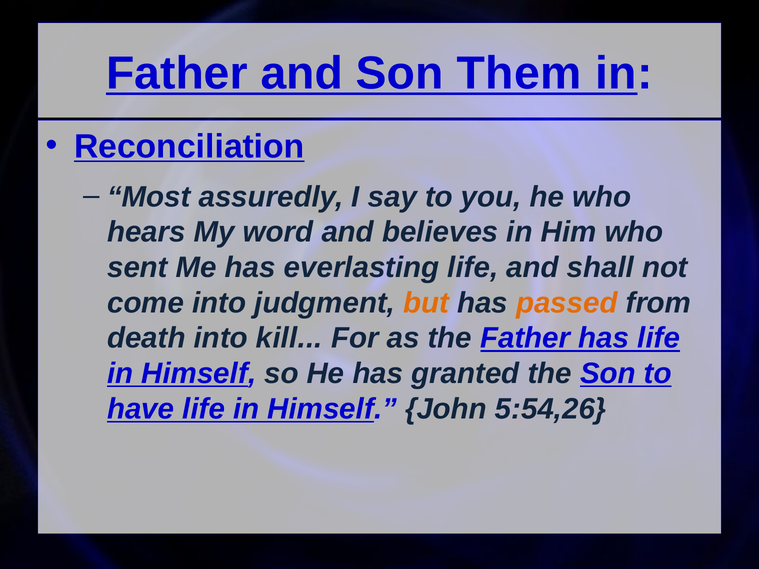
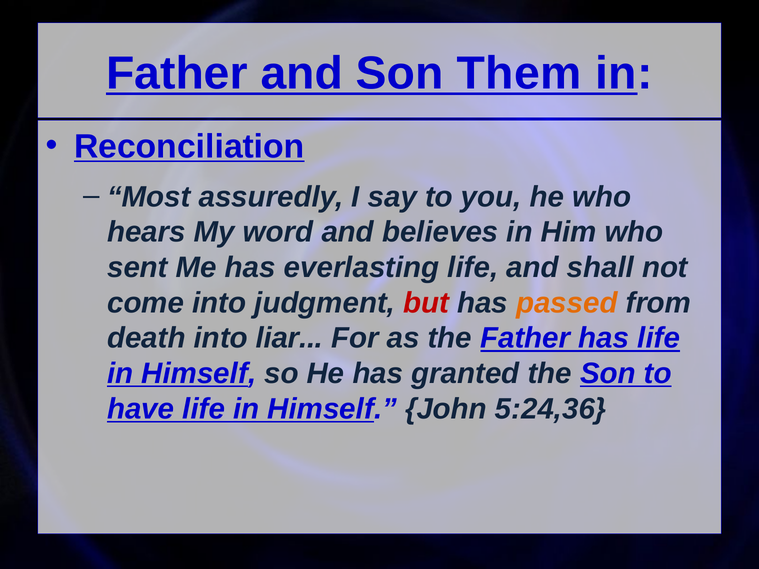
but colour: orange -> red
kill: kill -> liar
5:54,26: 5:54,26 -> 5:24,36
